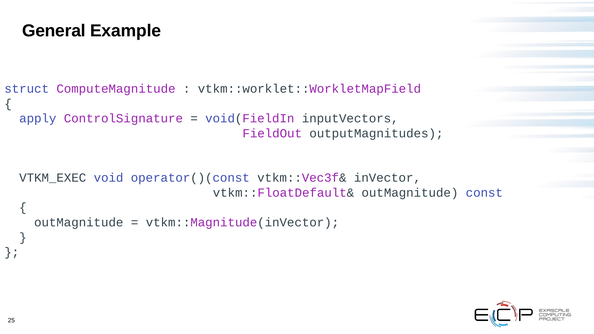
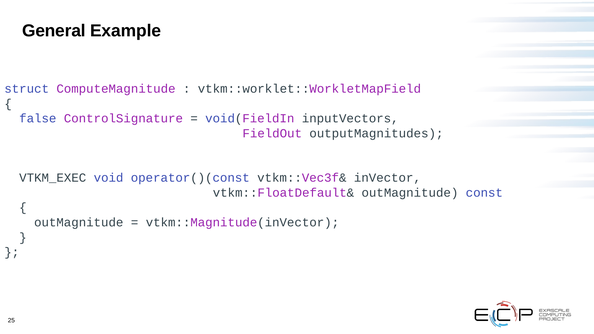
apply: apply -> false
